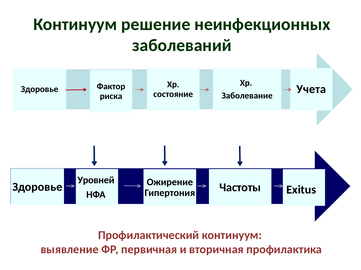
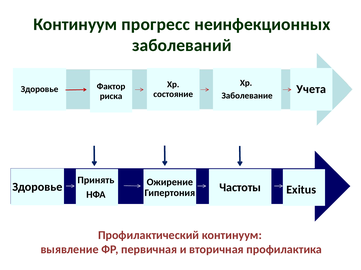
решение: решение -> прогресс
Уровней: Уровней -> Принять
